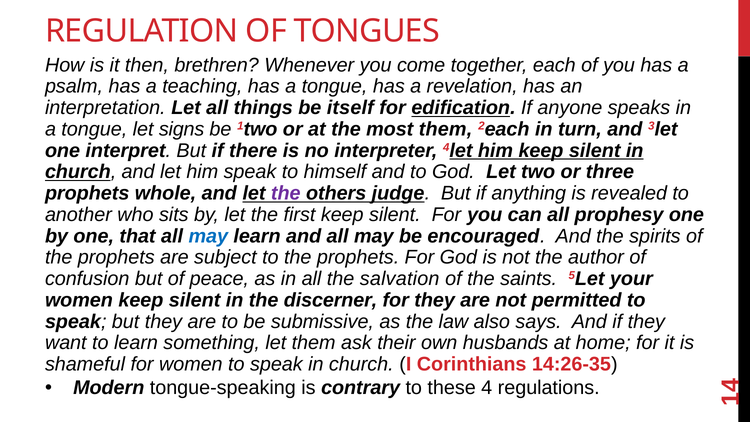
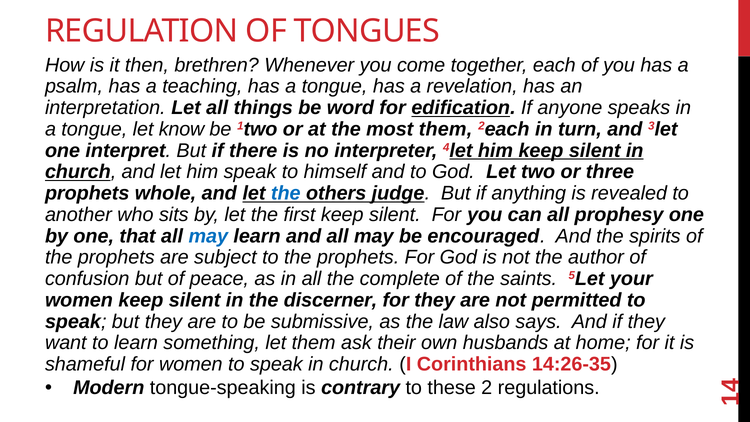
itself: itself -> word
signs: signs -> know
the at (286, 193) colour: purple -> blue
salvation: salvation -> complete
these 4: 4 -> 2
